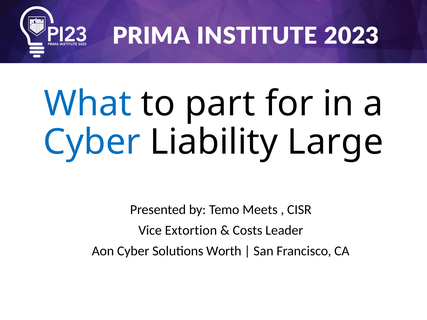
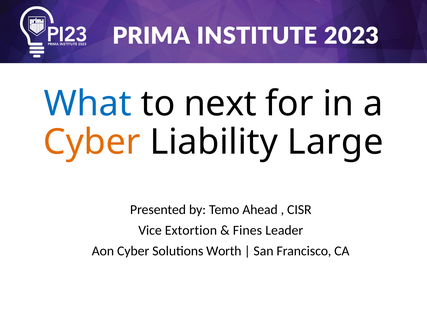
part: part -> next
Cyber at (92, 142) colour: blue -> orange
Meets: Meets -> Ahead
Costs: Costs -> Fines
